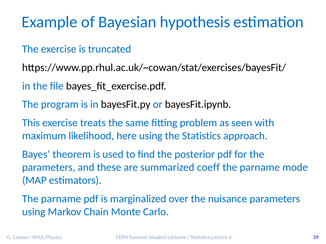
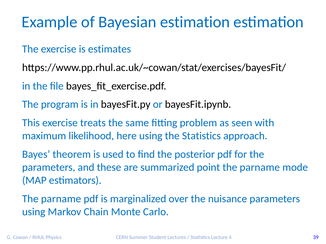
Bayesian hypothesis: hypothesis -> estimation
truncated: truncated -> estimates
coeff: coeff -> point
